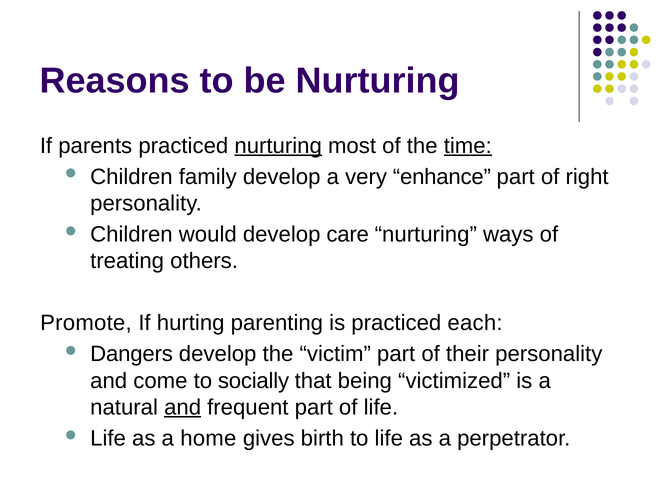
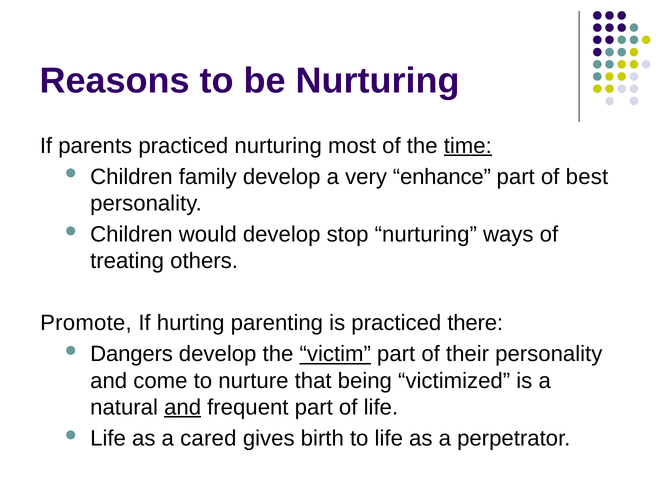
nurturing at (278, 146) underline: present -> none
right: right -> best
care: care -> stop
each: each -> there
victim underline: none -> present
socially: socially -> nurture
home: home -> cared
